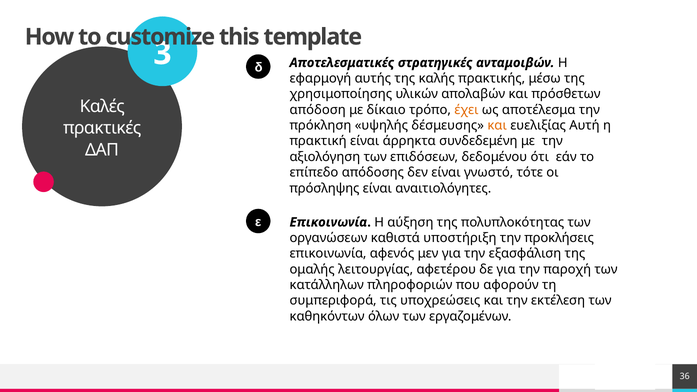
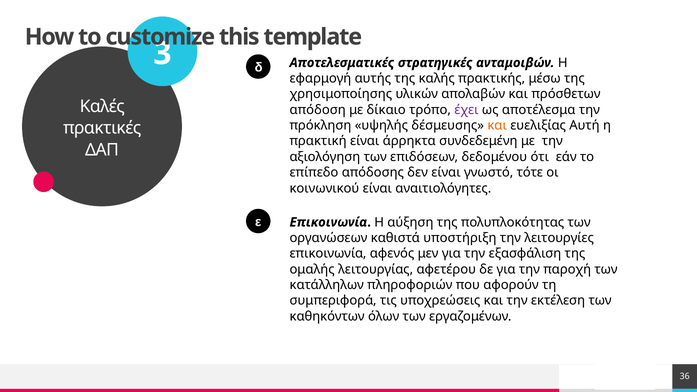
έχει colour: orange -> purple
πρόσληψης: πρόσληψης -> κοινωνικού
προκλήσεις: προκλήσεις -> λειτουργίες
